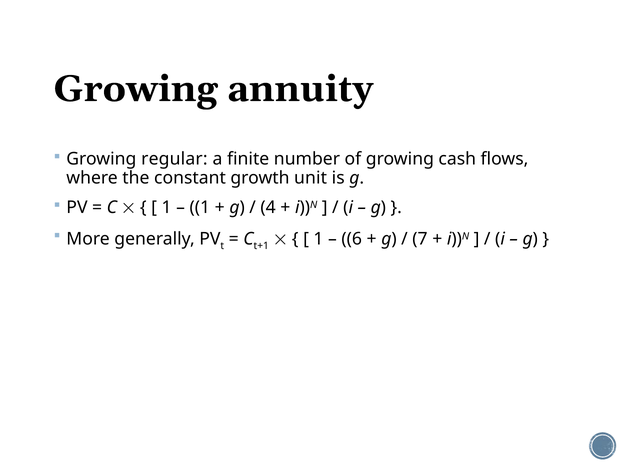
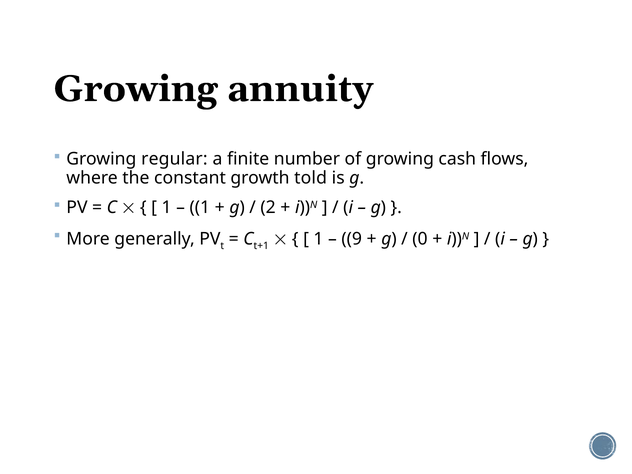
unit: unit -> told
4: 4 -> 2
6: 6 -> 9
7: 7 -> 0
